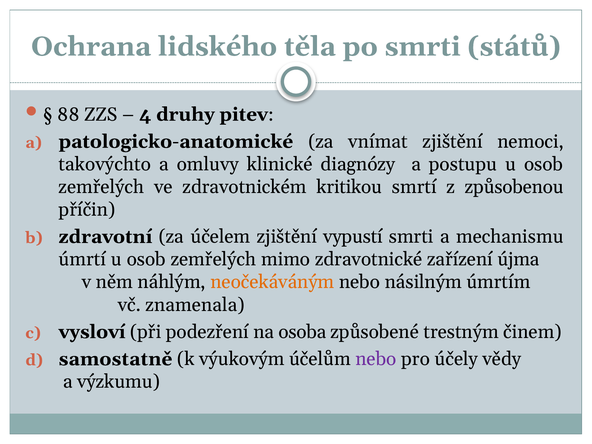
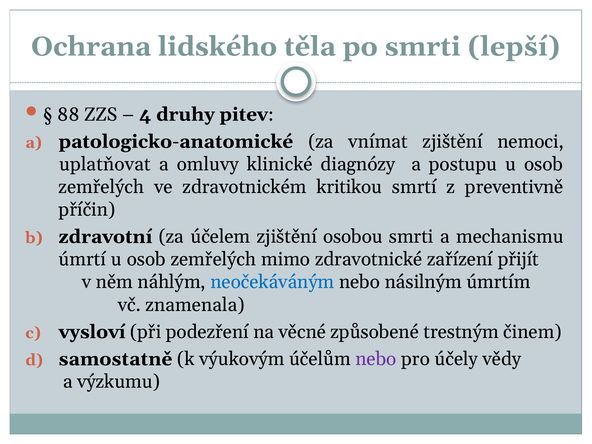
států: států -> lepší
takovýchto: takovýchto -> uplatňovat
způsobenou: způsobenou -> preventivně
vypustí: vypustí -> osobou
újma: újma -> přijít
neočekáváným colour: orange -> blue
osoba: osoba -> věcné
